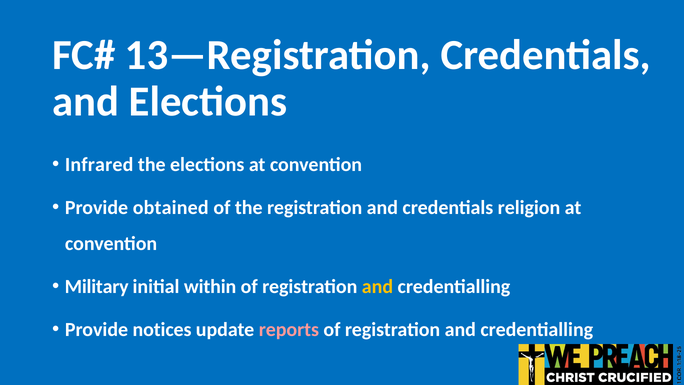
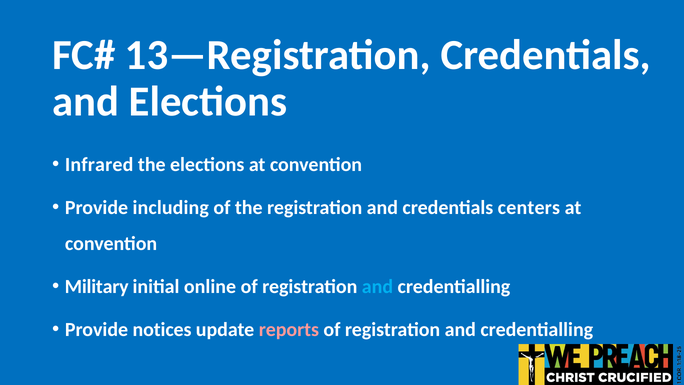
obtained: obtained -> including
religion: religion -> centers
within: within -> online
and at (377, 286) colour: yellow -> light blue
